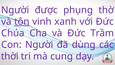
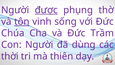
được underline: none -> present
xanh: xanh -> sống
cung: cung -> thiên
